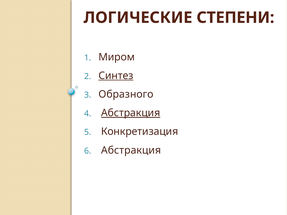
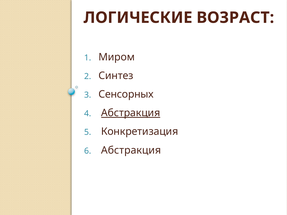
СТЕПЕНИ: СТЕПЕНИ -> ВОЗРАСТ
Синтез underline: present -> none
Образного: Образного -> Сенсорных
